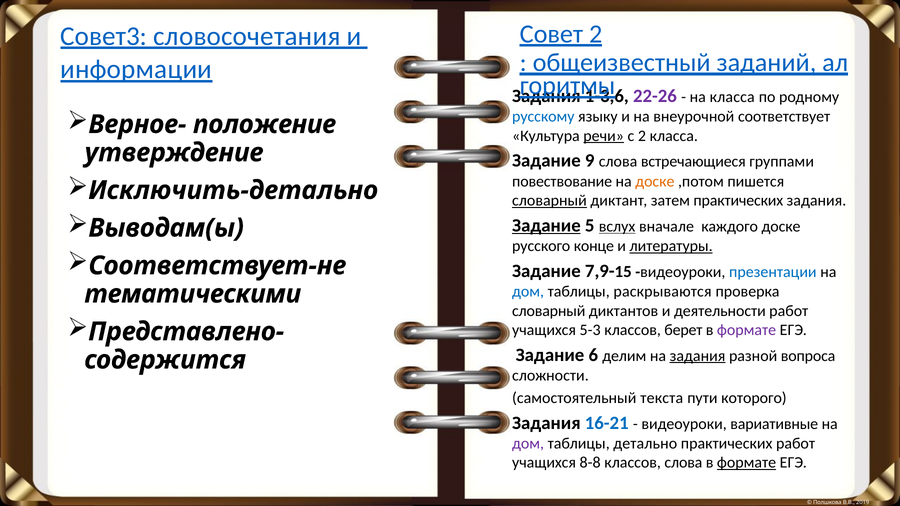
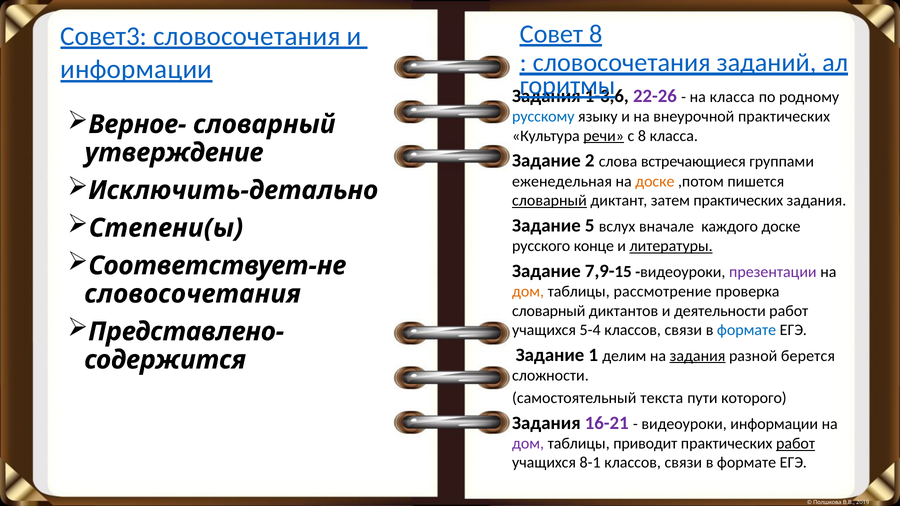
Совет 2: 2 -> 8
общеизвестный at (622, 63): общеизвестный -> словосочетания
внеурочной соответствует: соответствует -> практических
Верное- положение: положение -> словарный
с 2: 2 -> 8
9: 9 -> 2
повествование: повествование -> еженедельная
Выводам(ы: Выводам(ы -> Степени(ы
Задание at (546, 226) underline: present -> none
вслух underline: present -> none
презентации colour: blue -> purple
дом at (528, 292) colour: blue -> orange
раскрываются: раскрываются -> рассмотрение
тематическими at (193, 294): тематическими -> словосочетания
5-3: 5-3 -> 5-4
берет at (683, 330): берет -> связи
формате at (747, 330) colour: purple -> blue
6: 6 -> 1
вопроса: вопроса -> берется
16-21 colour: blue -> purple
видеоуроки вариативные: вариативные -> информации
детально: детально -> приводит
работ at (796, 444) underline: none -> present
8-8: 8-8 -> 8-1
слова at (683, 463): слова -> связи
формате at (747, 463) underline: present -> none
